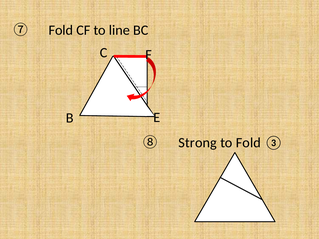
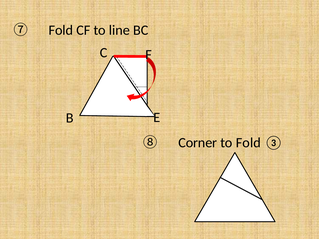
Strong: Strong -> Corner
